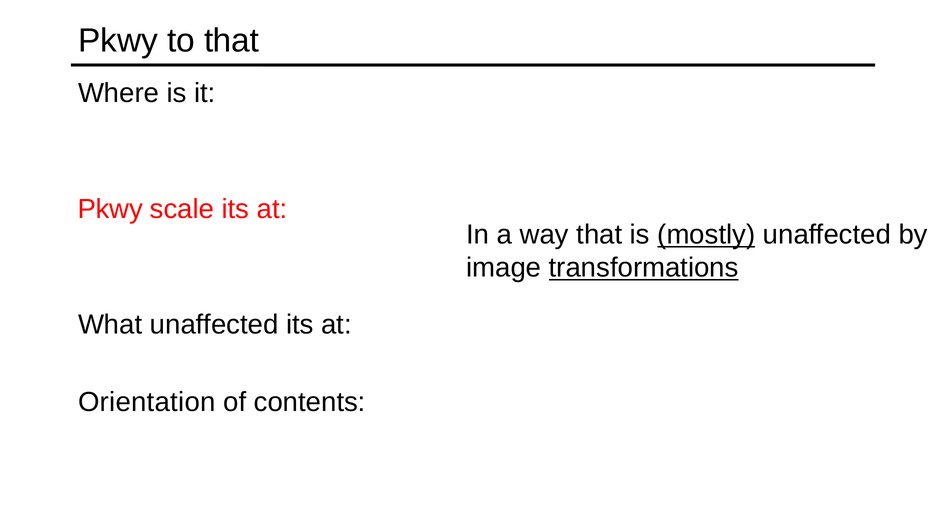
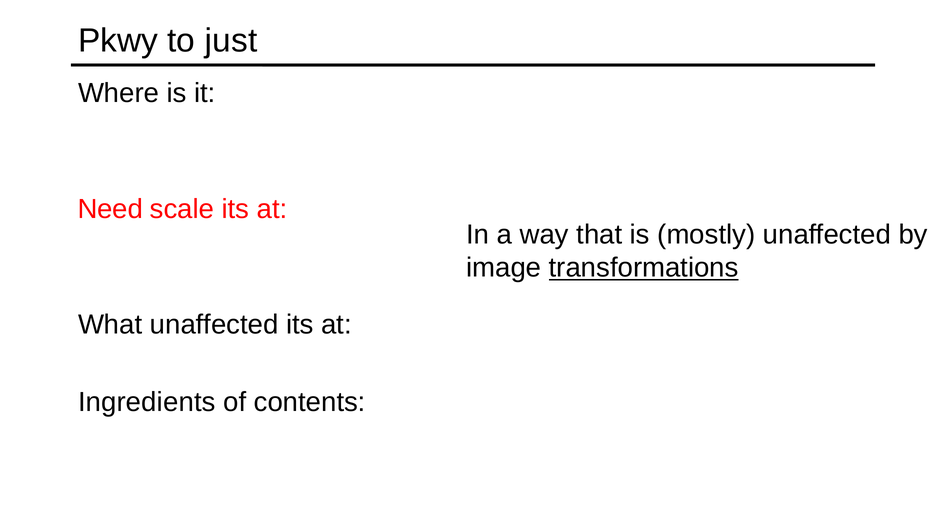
to that: that -> just
Pkwy at (110, 209): Pkwy -> Need
mostly underline: present -> none
Orientation: Orientation -> Ingredients
